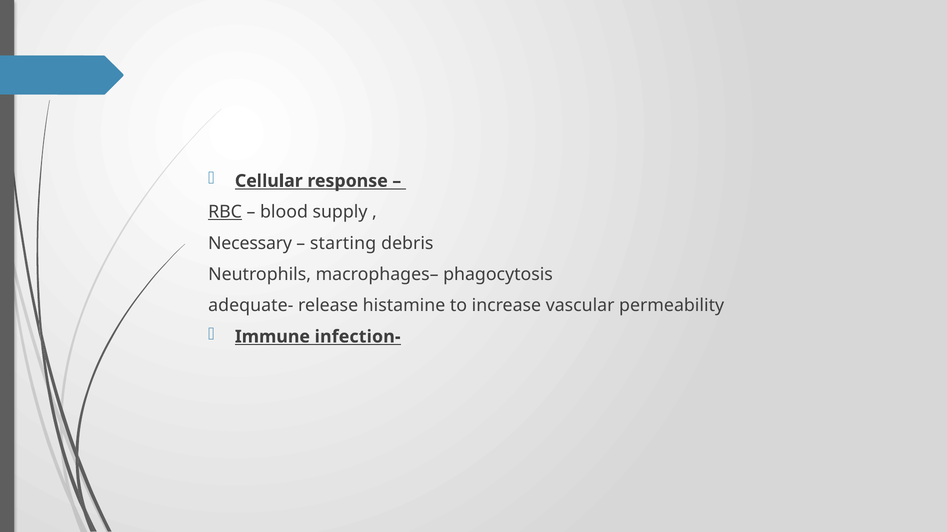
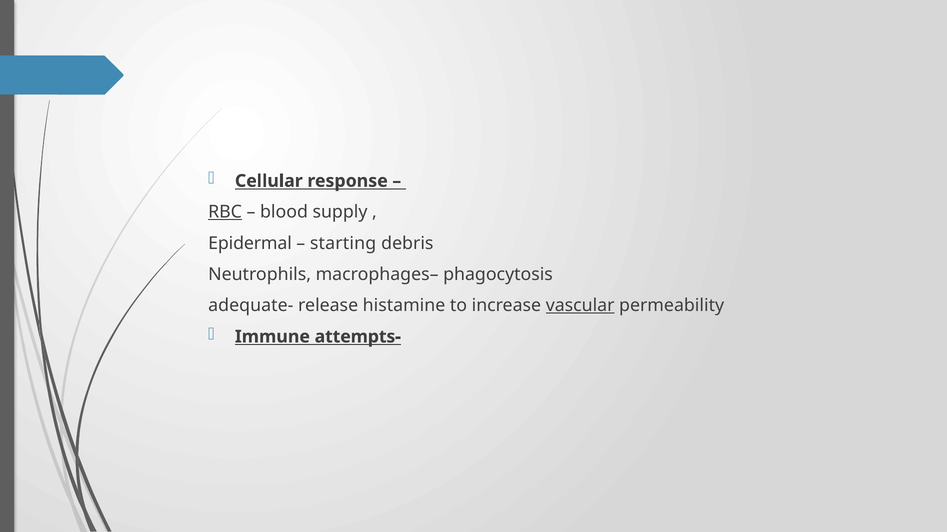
Necessary: Necessary -> Epidermal
vascular underline: none -> present
infection-: infection- -> attempts-
